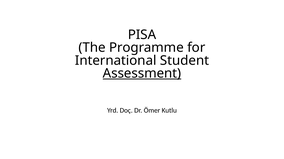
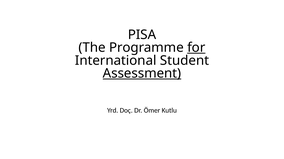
for underline: none -> present
